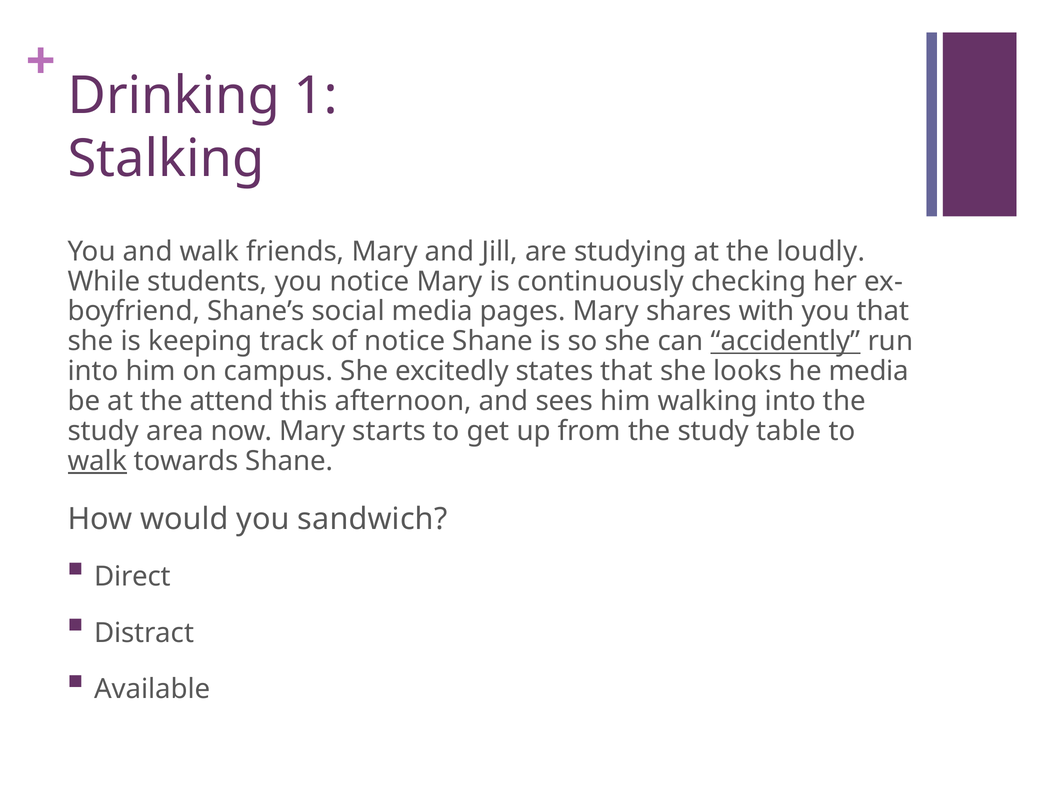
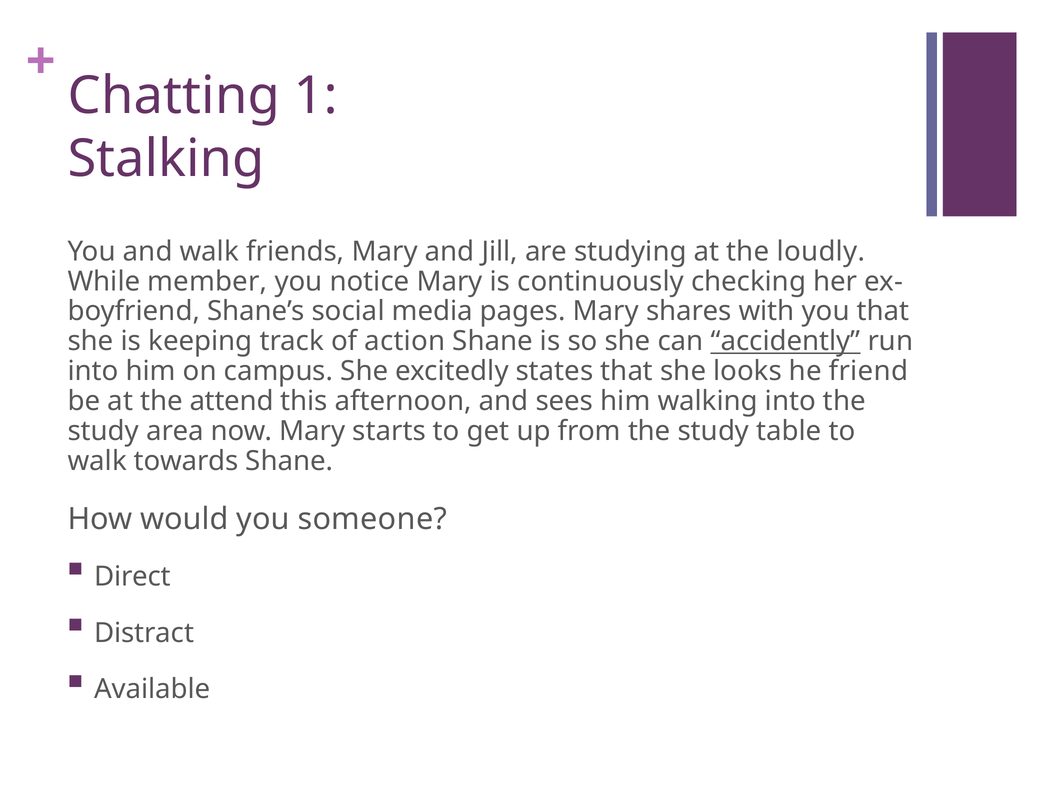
Drinking: Drinking -> Chatting
students: students -> member
of notice: notice -> action
he media: media -> friend
walk at (97, 461) underline: present -> none
sandwich: sandwich -> someone
